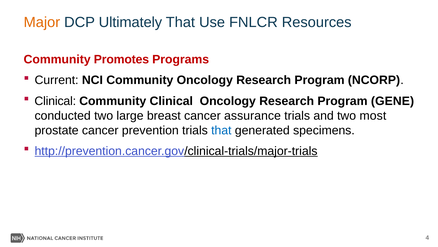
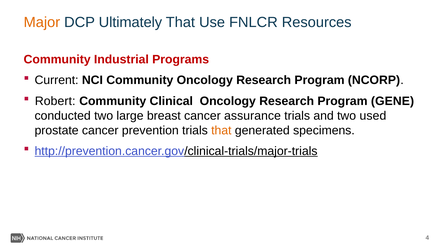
Promotes: Promotes -> Industrial
Clinical at (55, 101): Clinical -> Robert
most: most -> used
that at (221, 130) colour: blue -> orange
